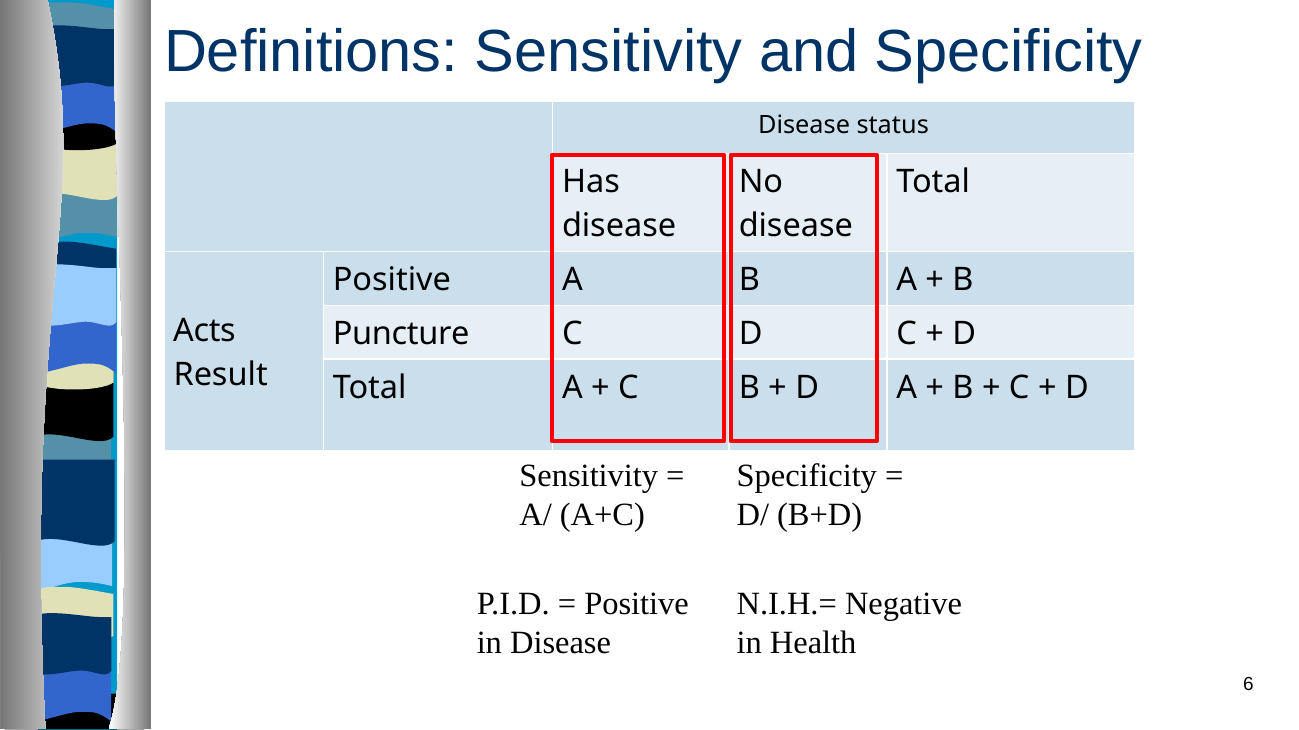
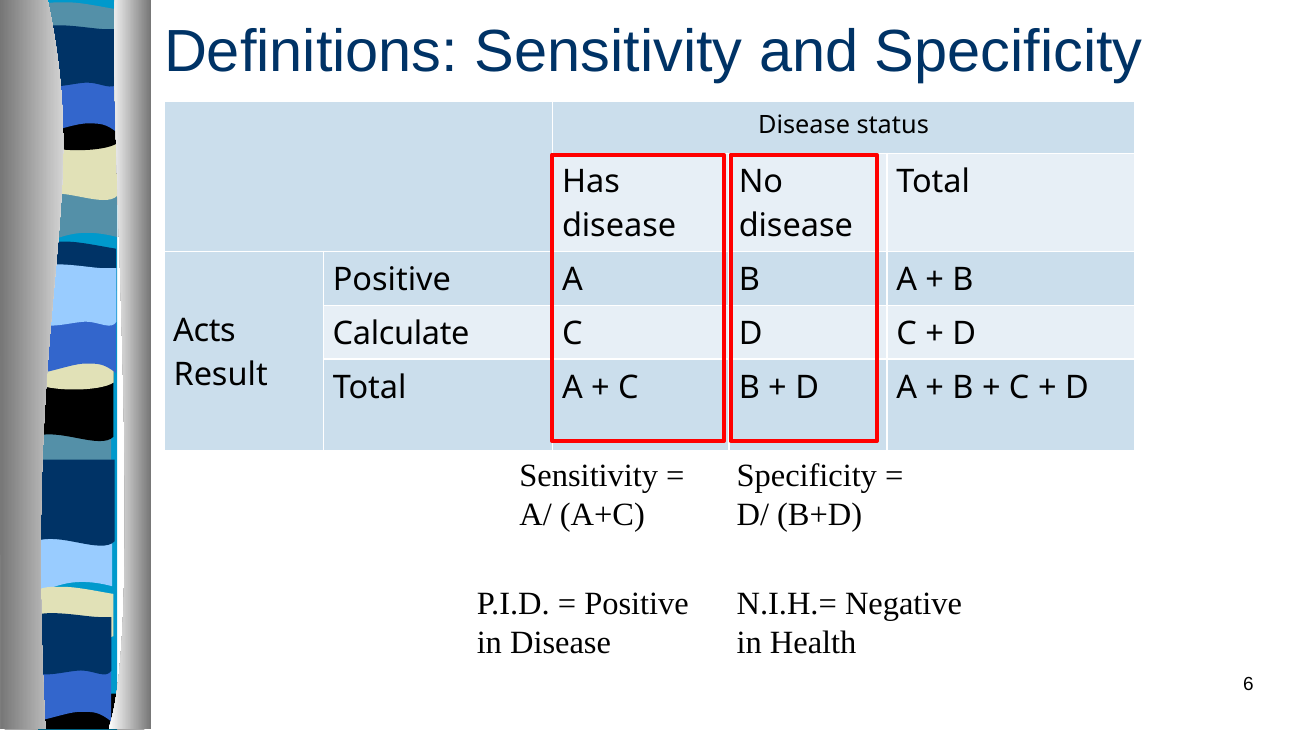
Puncture: Puncture -> Calculate
